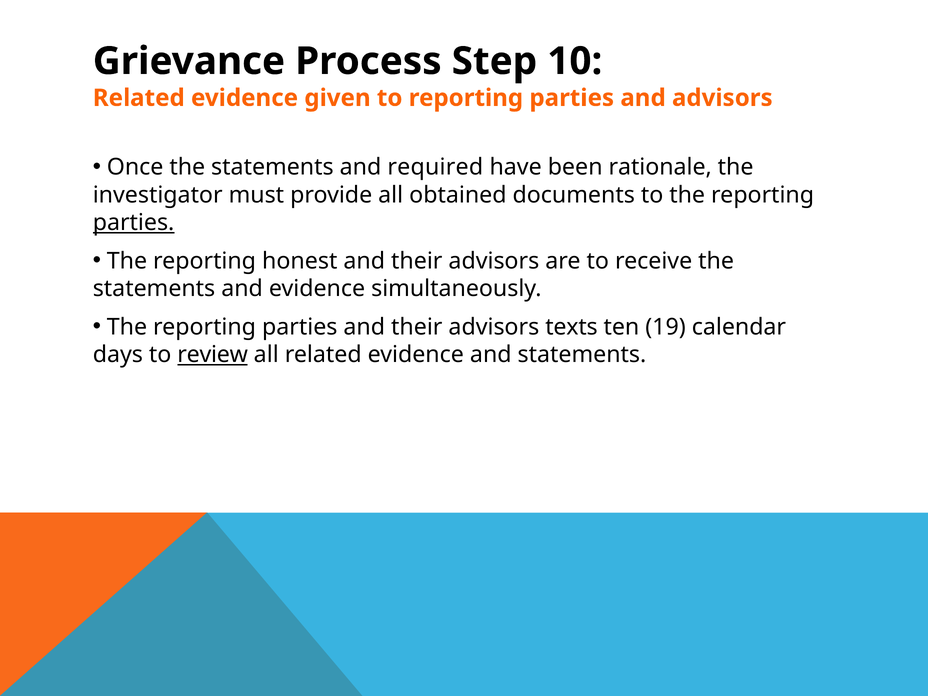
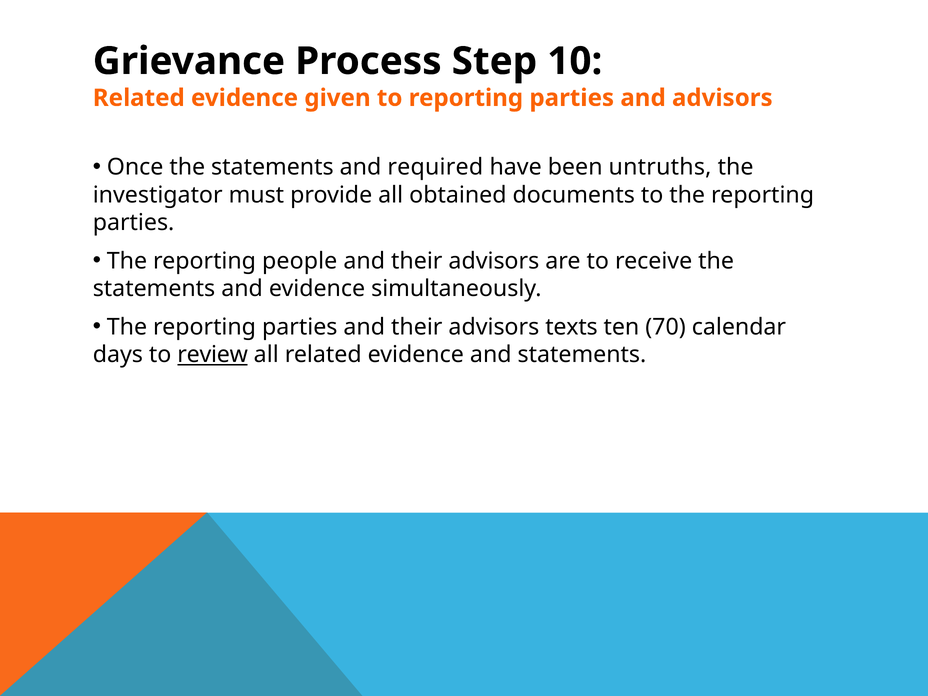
rationale: rationale -> untruths
parties at (134, 223) underline: present -> none
honest: honest -> people
19: 19 -> 70
